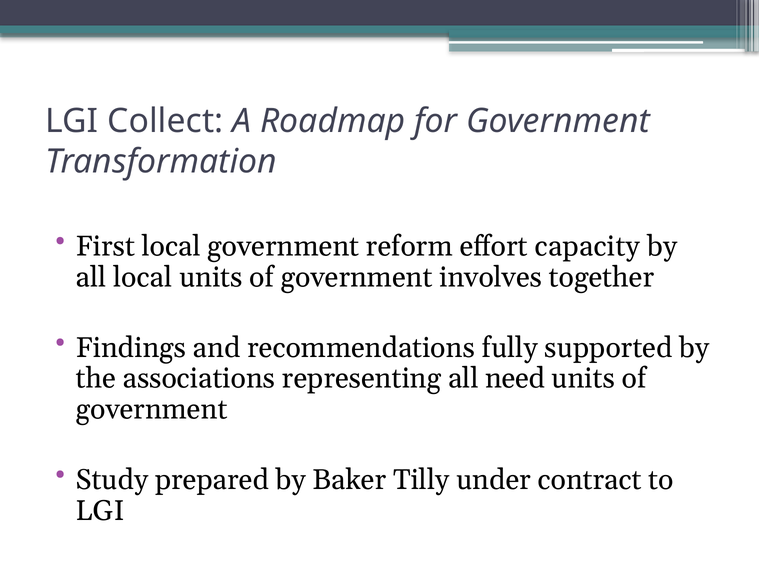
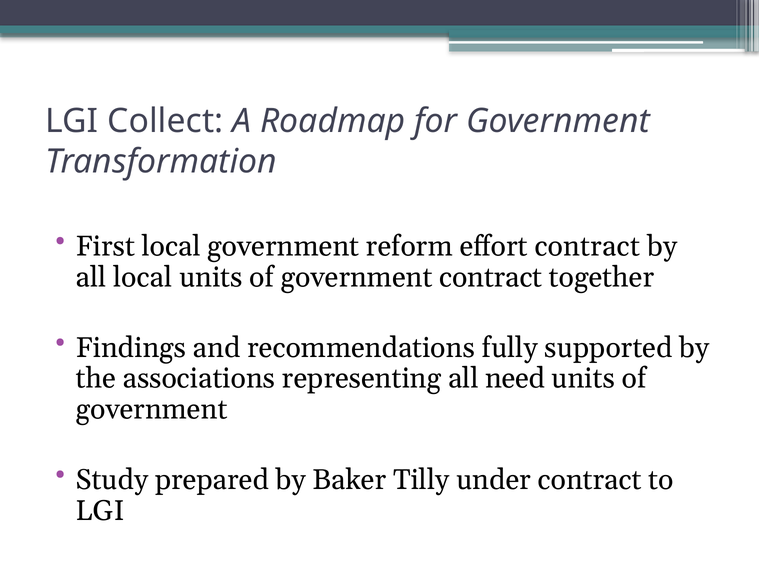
effort capacity: capacity -> contract
government involves: involves -> contract
